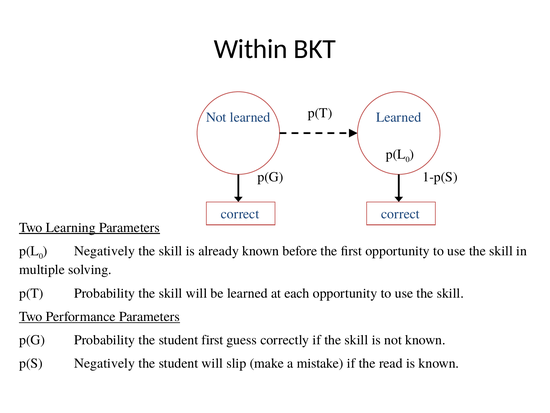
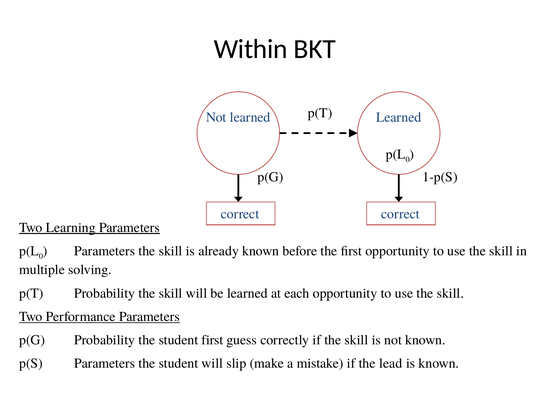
Negatively at (105, 251): Negatively -> Parameters
p(S Negatively: Negatively -> Parameters
read: read -> lead
